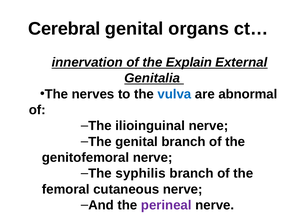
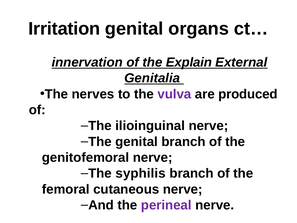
Cerebral: Cerebral -> Irritation
vulva colour: blue -> purple
abnormal: abnormal -> produced
